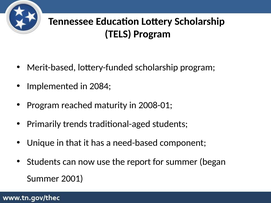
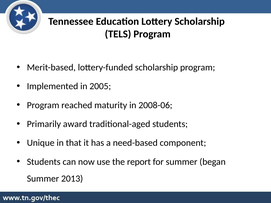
2084: 2084 -> 2005
2008-01: 2008-01 -> 2008-06
trends: trends -> award
2001: 2001 -> 2013
